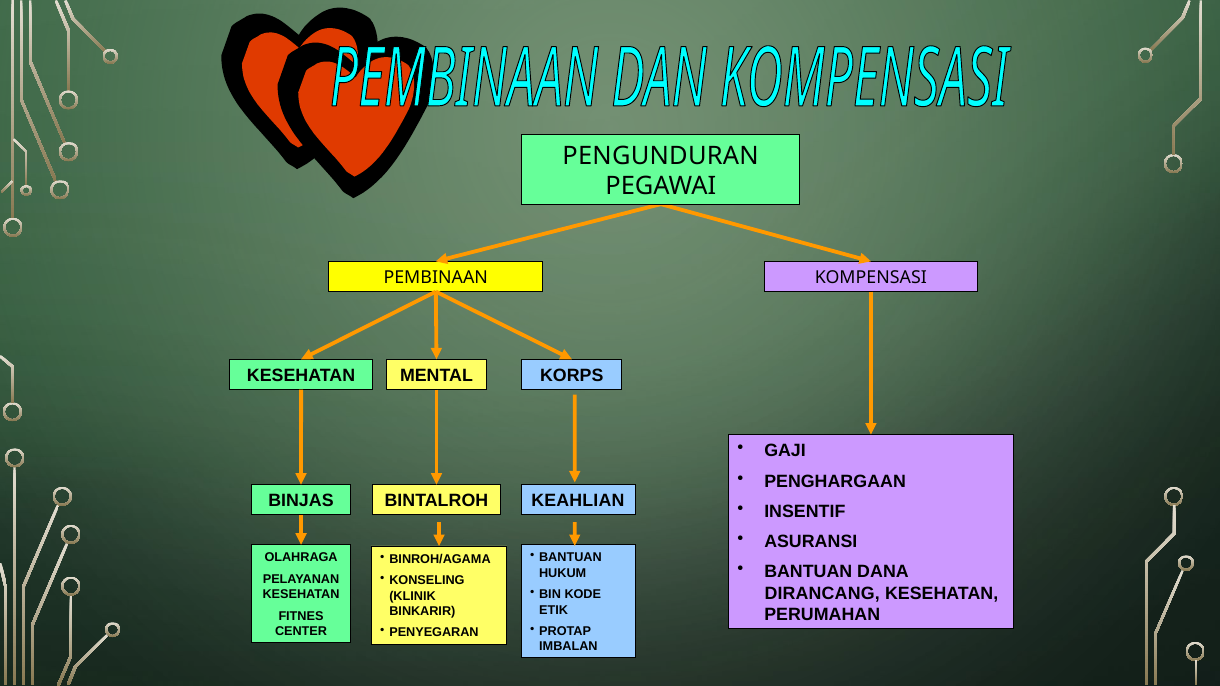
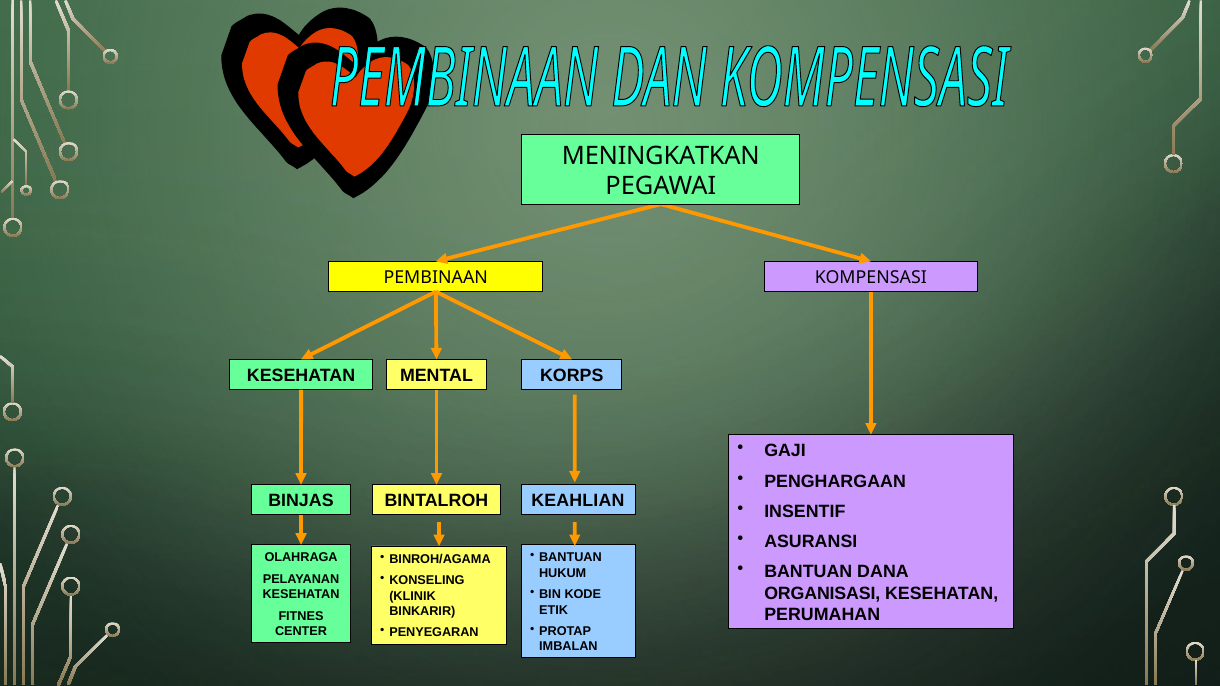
PENGUNDURAN: PENGUNDURAN -> MENINGKATKAN
DIRANCANG: DIRANCANG -> ORGANISASI
